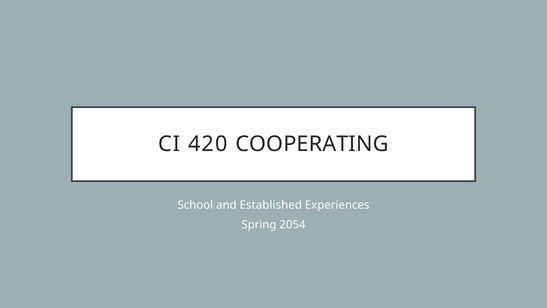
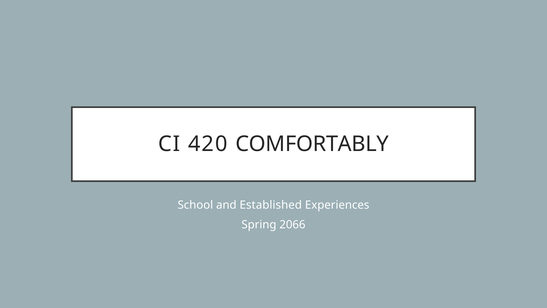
COOPERATING: COOPERATING -> COMFORTABLY
2054: 2054 -> 2066
